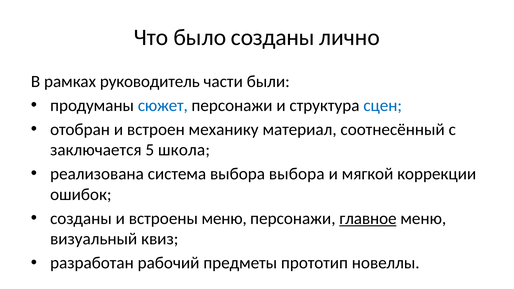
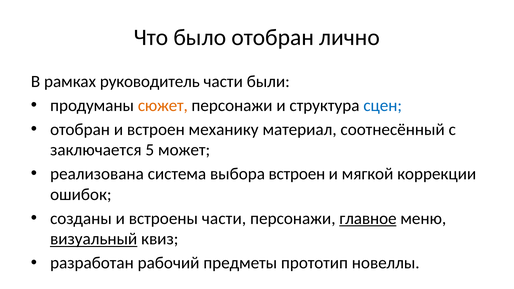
было созданы: созданы -> отобран
сюжет colour: blue -> orange
школа: школа -> может
выбора выбора: выбора -> встроен
встроены меню: меню -> части
визуальный underline: none -> present
